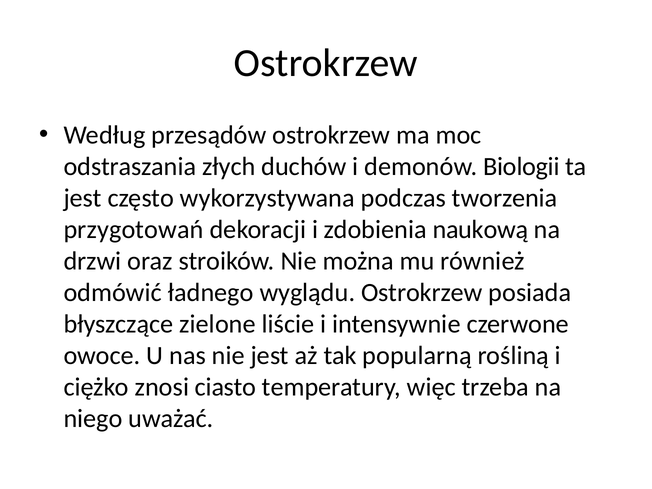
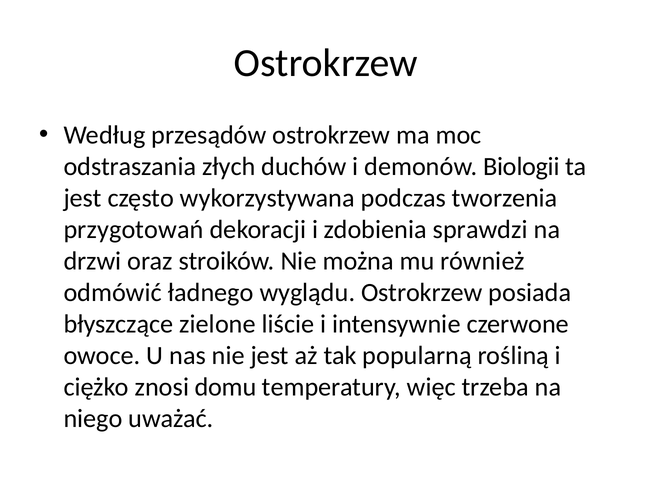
naukową: naukową -> sprawdzi
ciasto: ciasto -> domu
